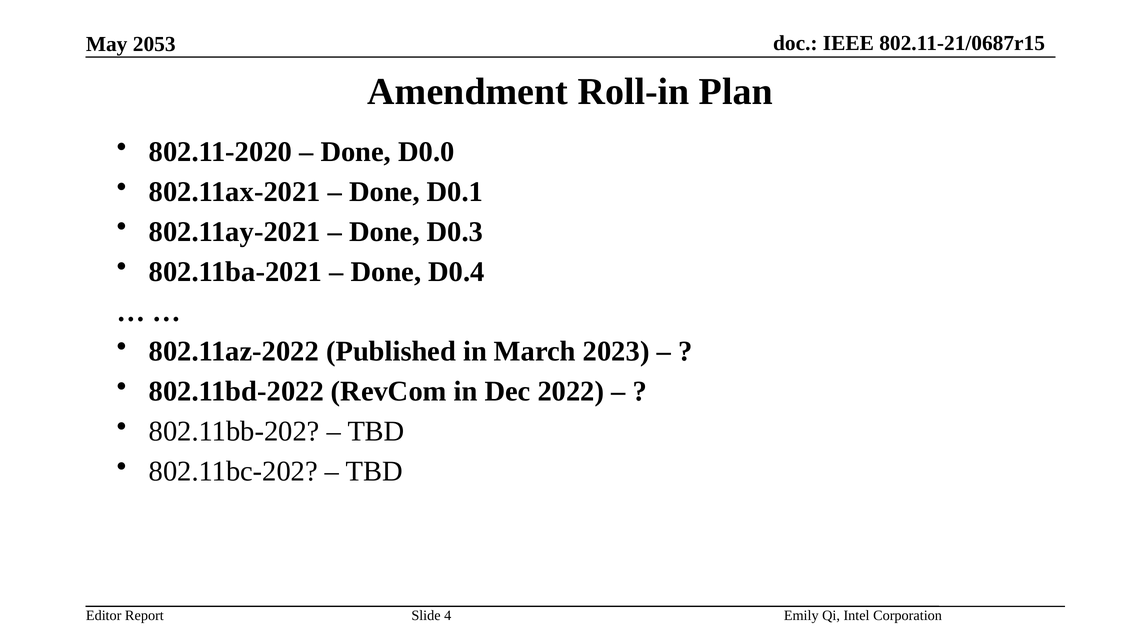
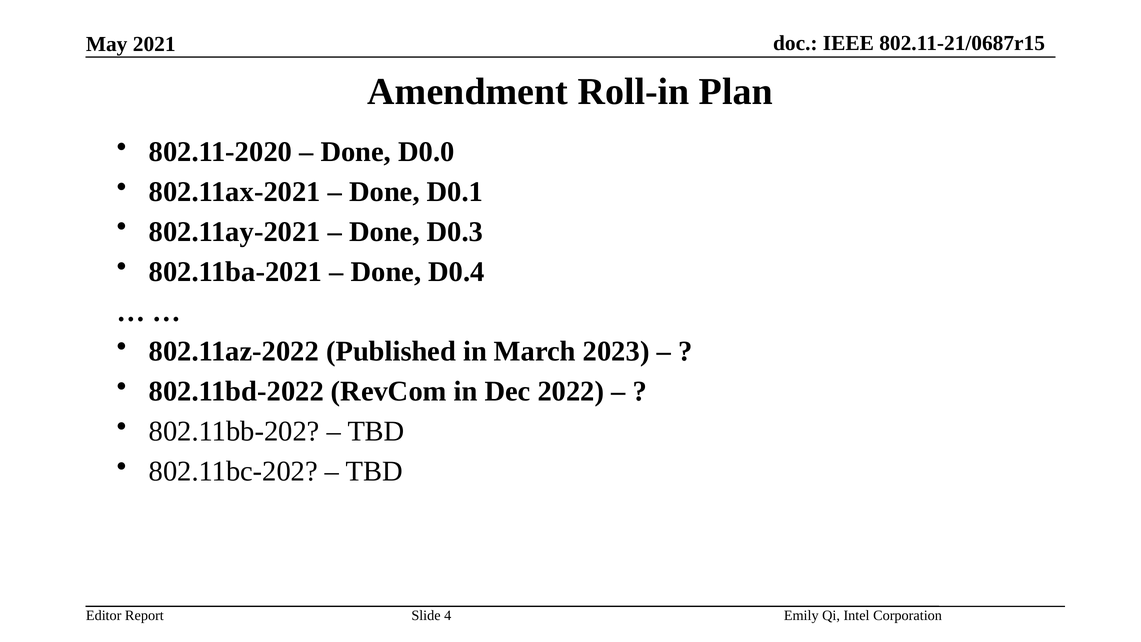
2053: 2053 -> 2021
